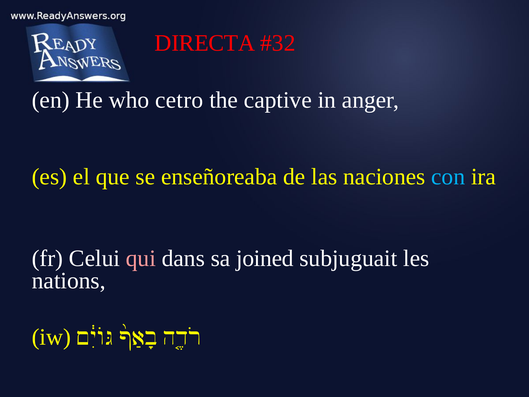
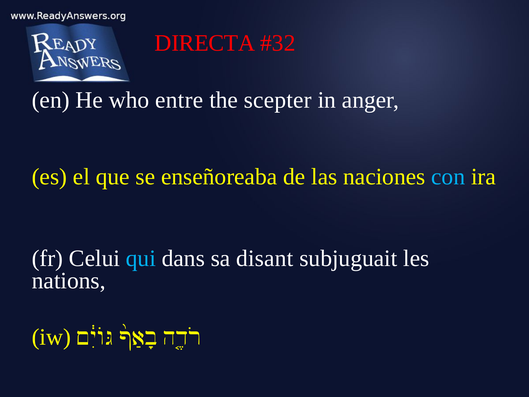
cetro: cetro -> entre
captive: captive -> scepter
qui colour: pink -> light blue
joined: joined -> disant
